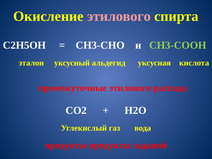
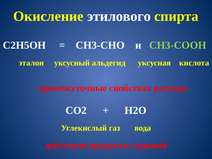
этилового at (119, 16) colour: pink -> white
промежуточные этилового: этилового -> свойствах
продукты at (66, 145): продукты -> действию
